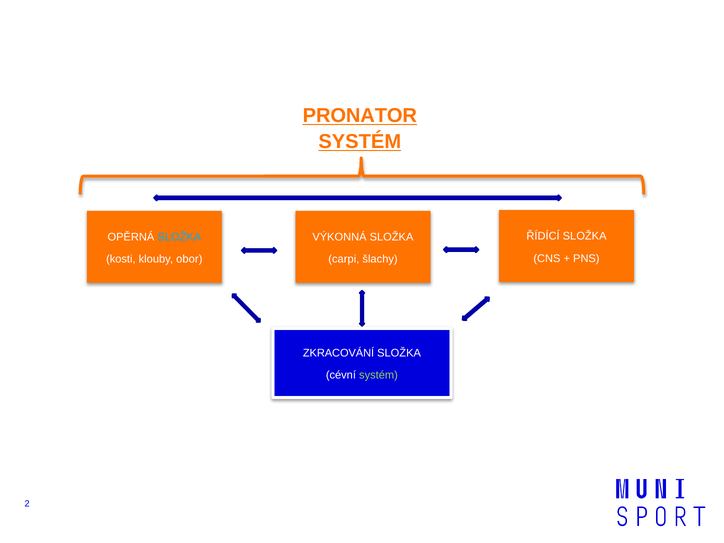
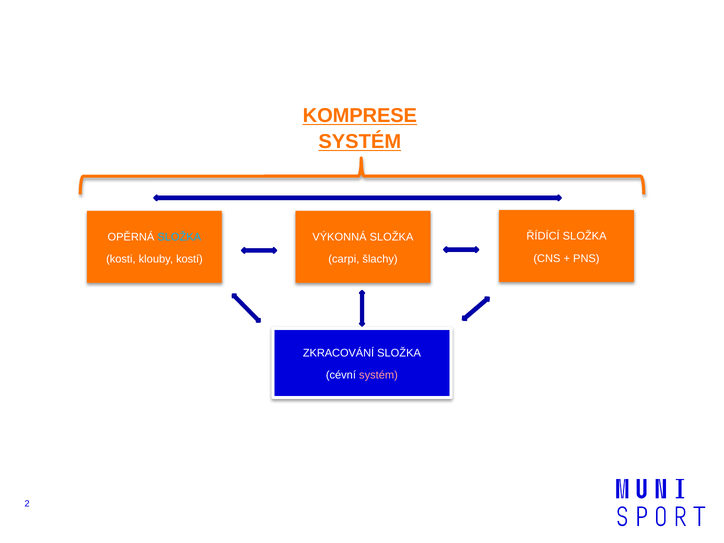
PRONATOR: PRONATOR -> KOMPRESE
obor: obor -> kostí
systém at (378, 375) colour: light green -> pink
